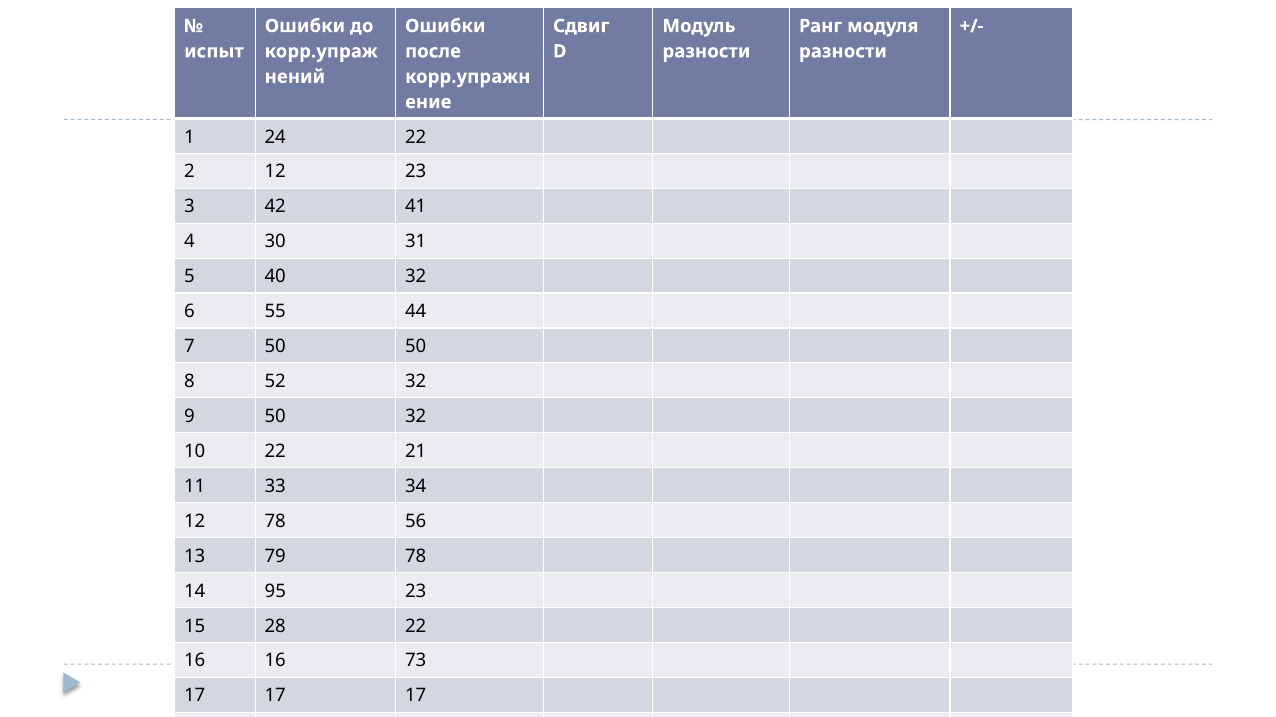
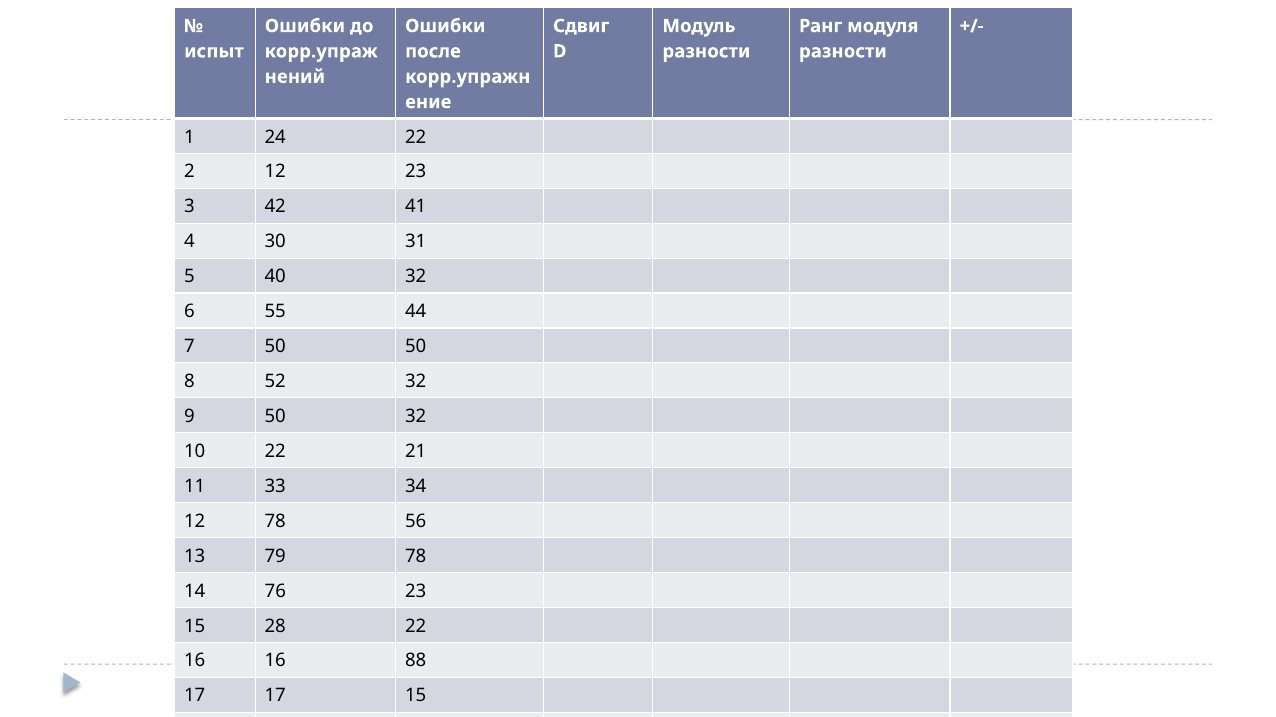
95: 95 -> 76
73: 73 -> 88
17 17 17: 17 -> 15
